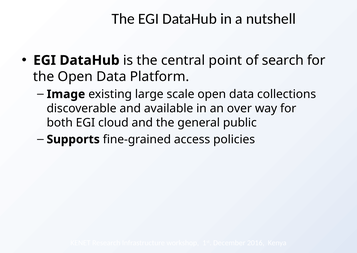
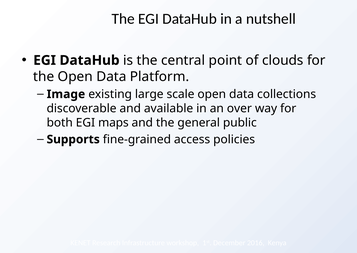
search: search -> clouds
cloud: cloud -> maps
